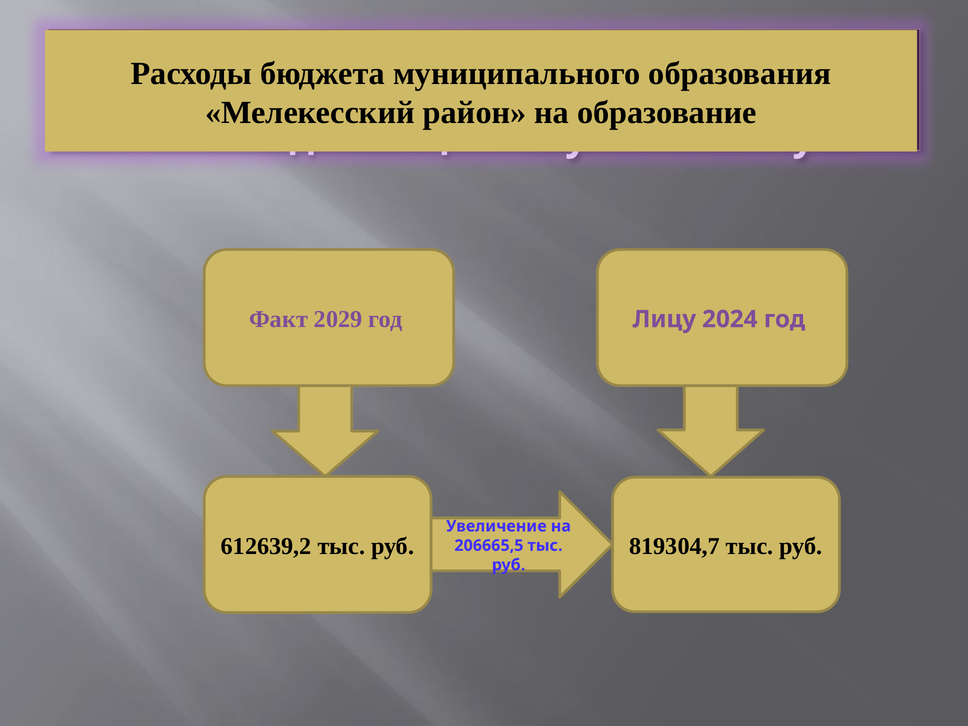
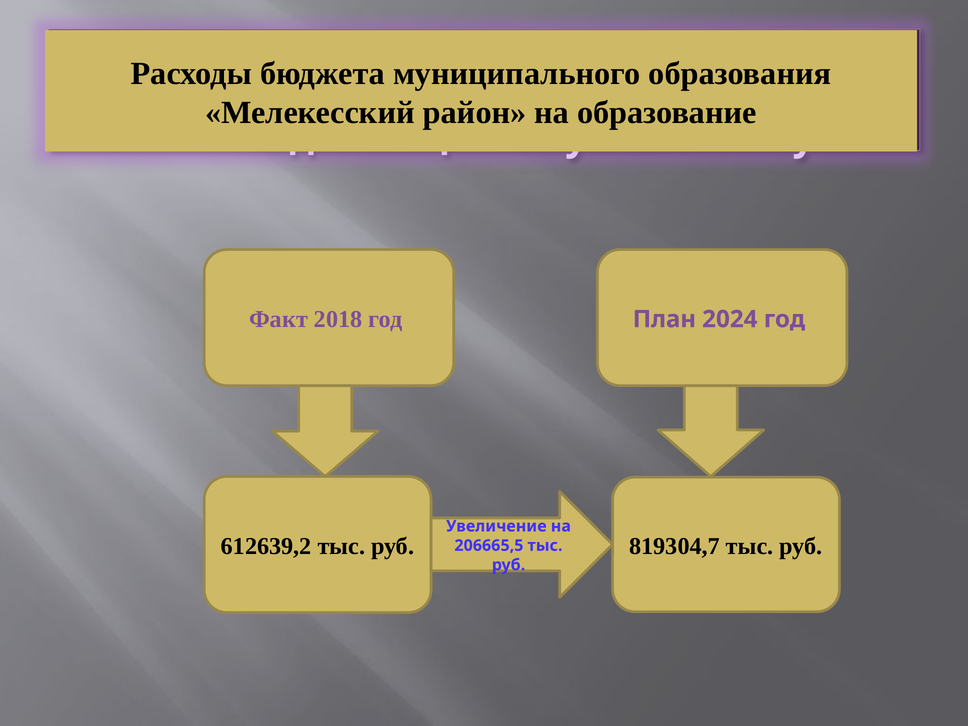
2029: 2029 -> 2018
Лицу: Лицу -> План
